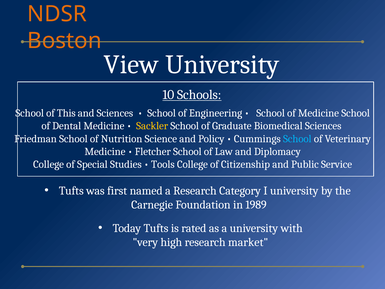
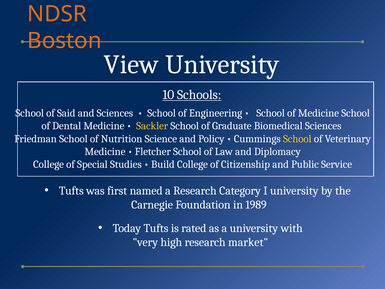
This: This -> Said
School at (297, 139) colour: light blue -> yellow
Tools: Tools -> Build
